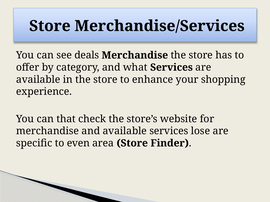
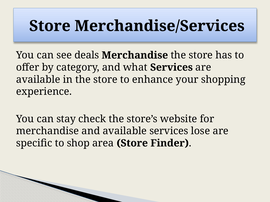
that: that -> stay
even: even -> shop
